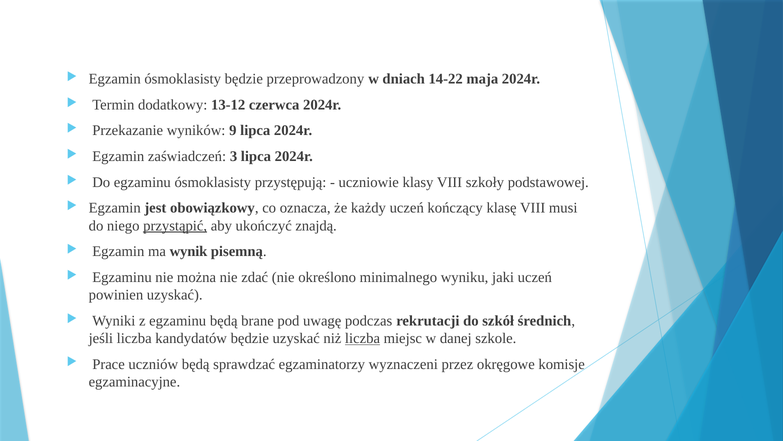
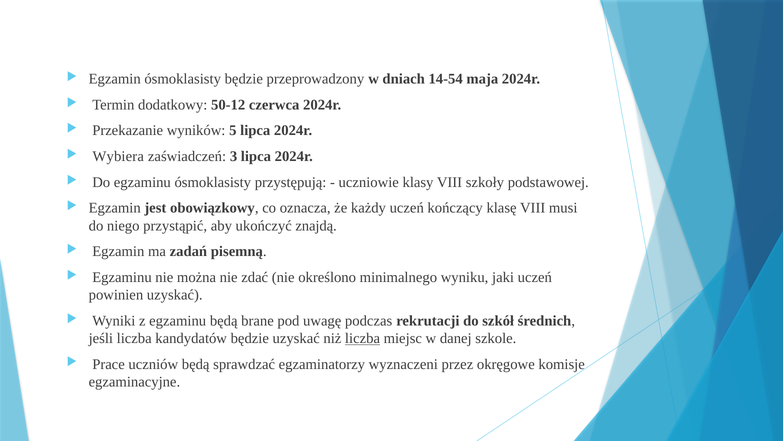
14-22: 14-22 -> 14-54
13-12: 13-12 -> 50-12
9: 9 -> 5
Egzamin at (118, 156): Egzamin -> Wybiera
przystąpić underline: present -> none
wynik: wynik -> zadań
